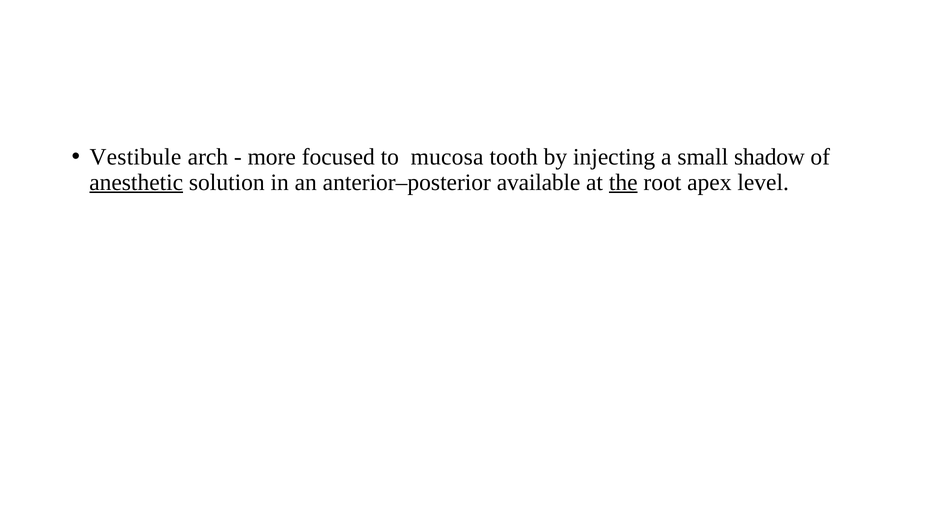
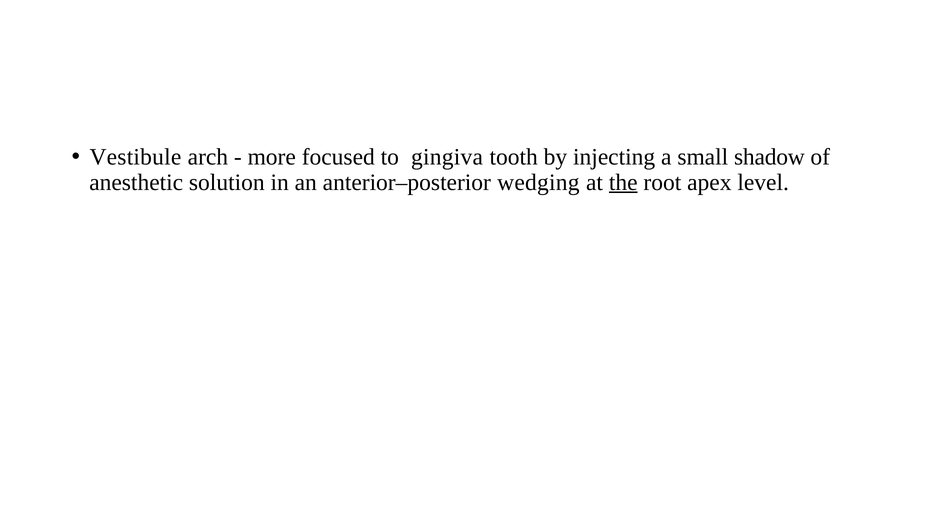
mucosa: mucosa -> gingiva
anesthetic underline: present -> none
available: available -> wedging
